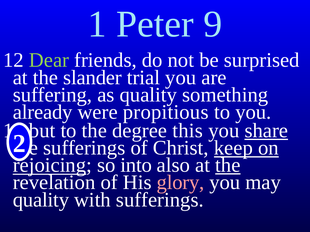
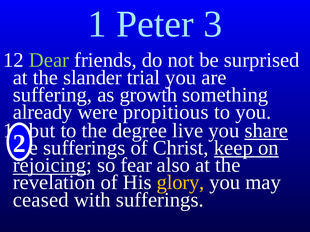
9: 9 -> 3
as quality: quality -> growth
this: this -> live
into: into -> fear
the at (228, 165) underline: present -> none
glory colour: pink -> yellow
quality at (41, 200): quality -> ceased
